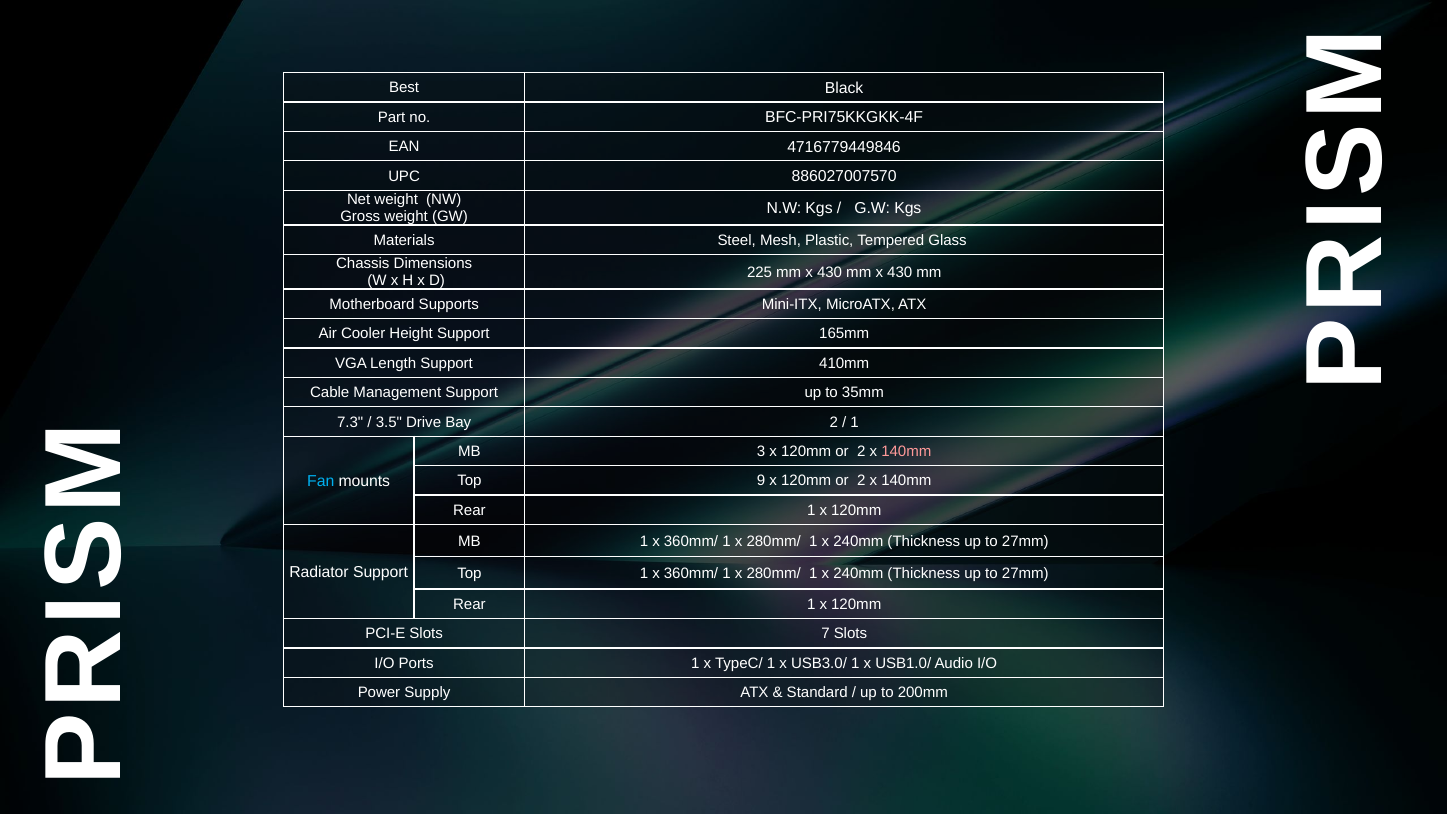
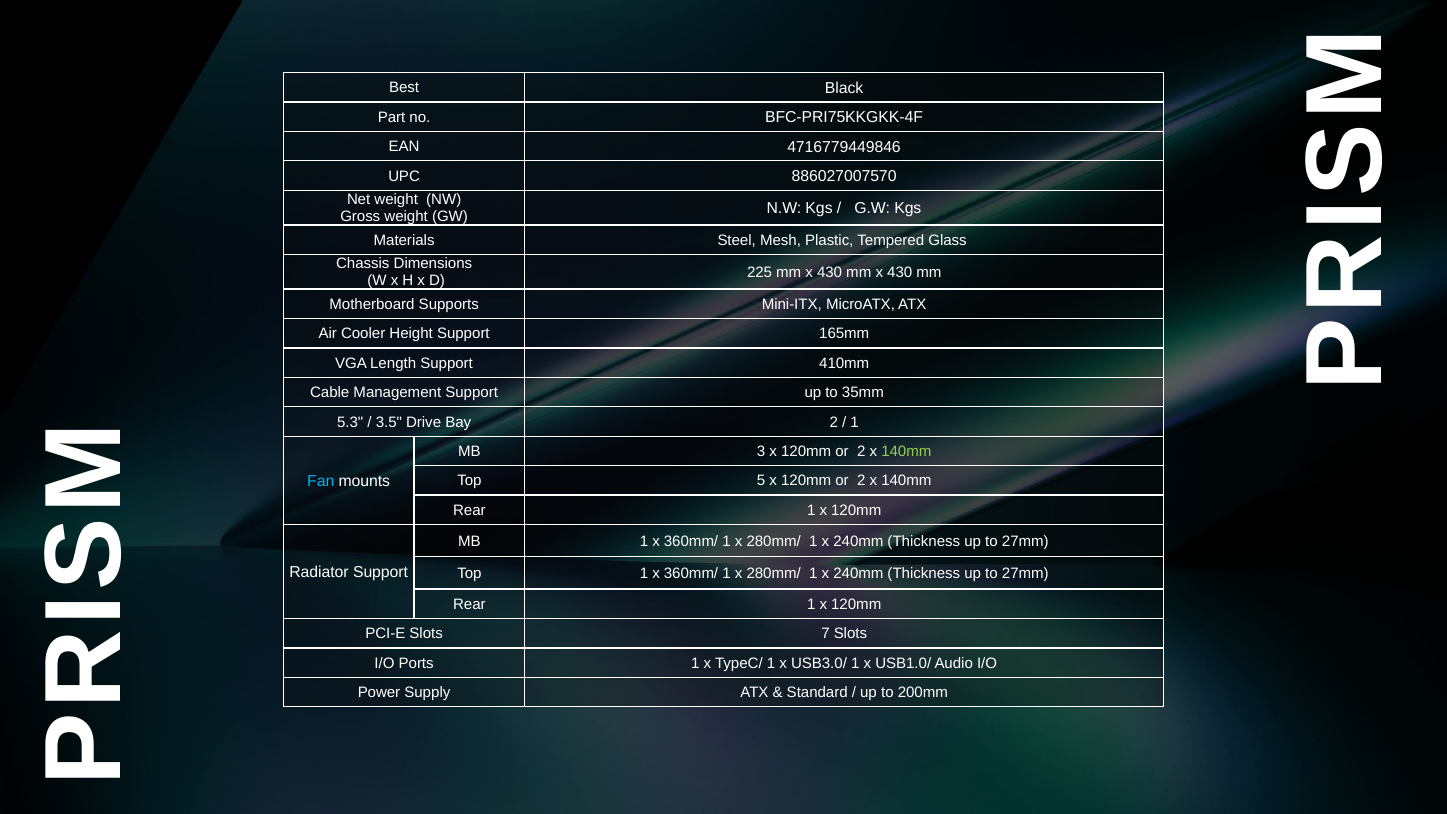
7.3: 7.3 -> 5.3
140mm at (906, 452) colour: pink -> light green
9: 9 -> 5
